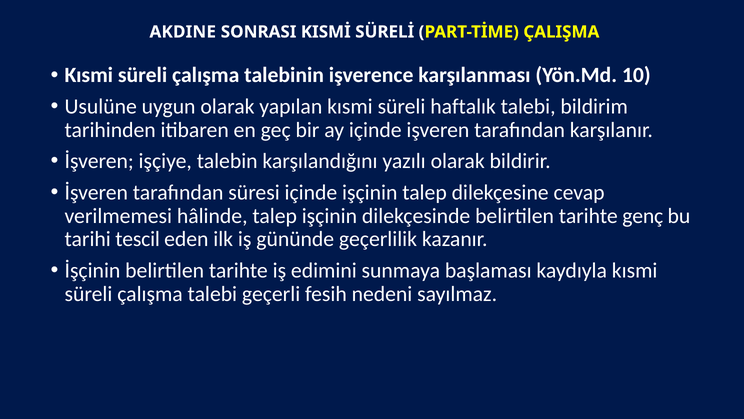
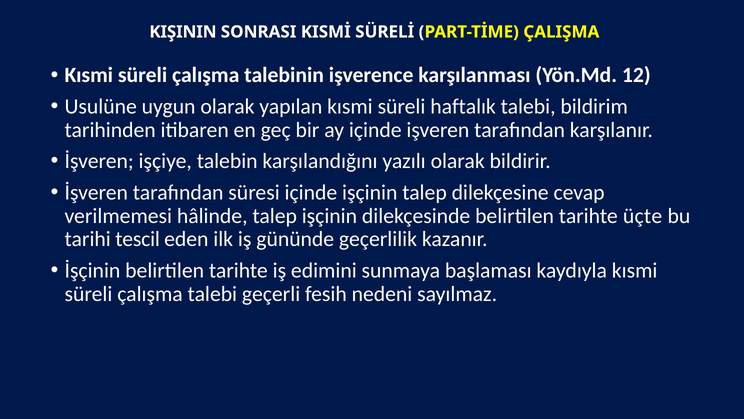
AKDINE: AKDINE -> KIŞININ
10: 10 -> 12
genç: genç -> üçte
